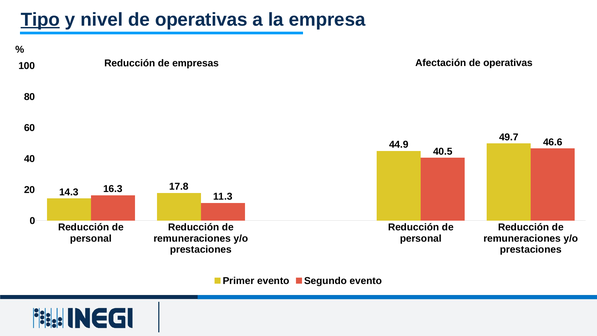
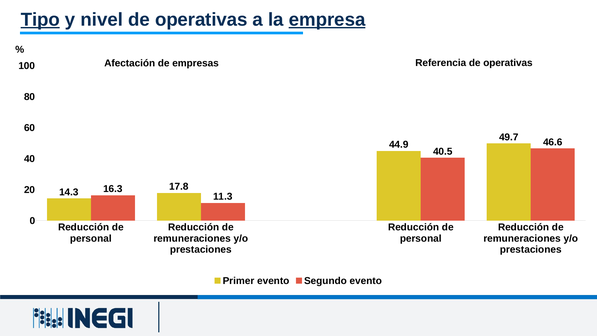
empresa underline: none -> present
Reducción at (130, 63): Reducción -> Afectación
Afectación: Afectación -> Referencia
